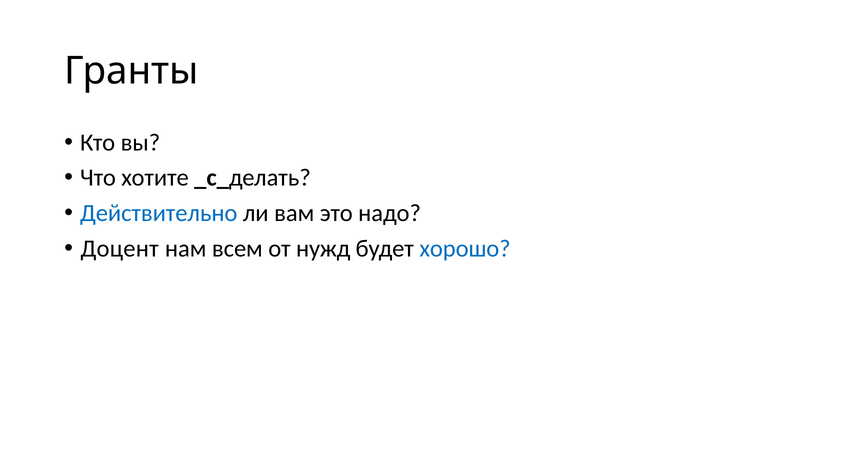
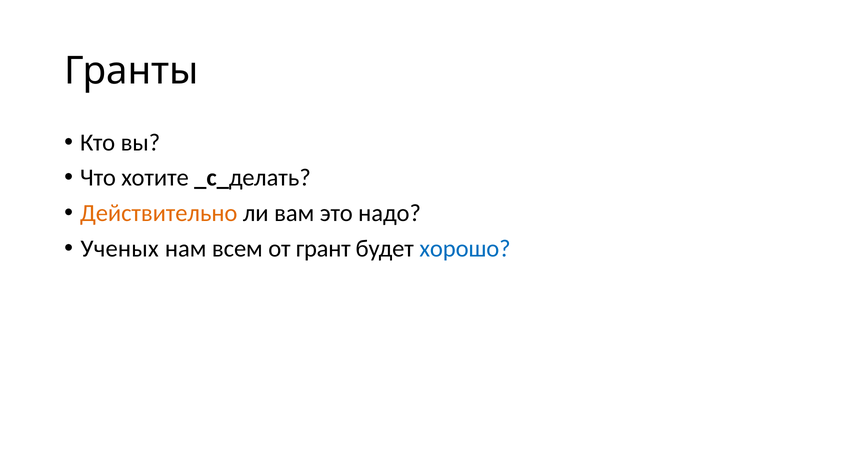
Действительно colour: blue -> orange
Доцент: Доцент -> Ученых
нужд: нужд -> грант
